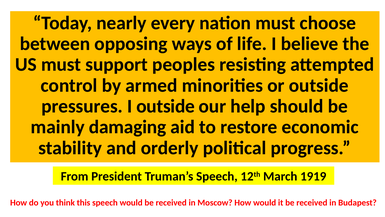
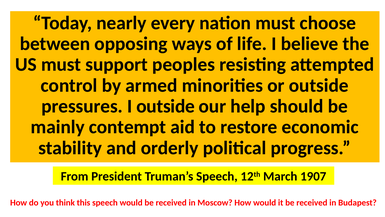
damaging: damaging -> contempt
1919: 1919 -> 1907
